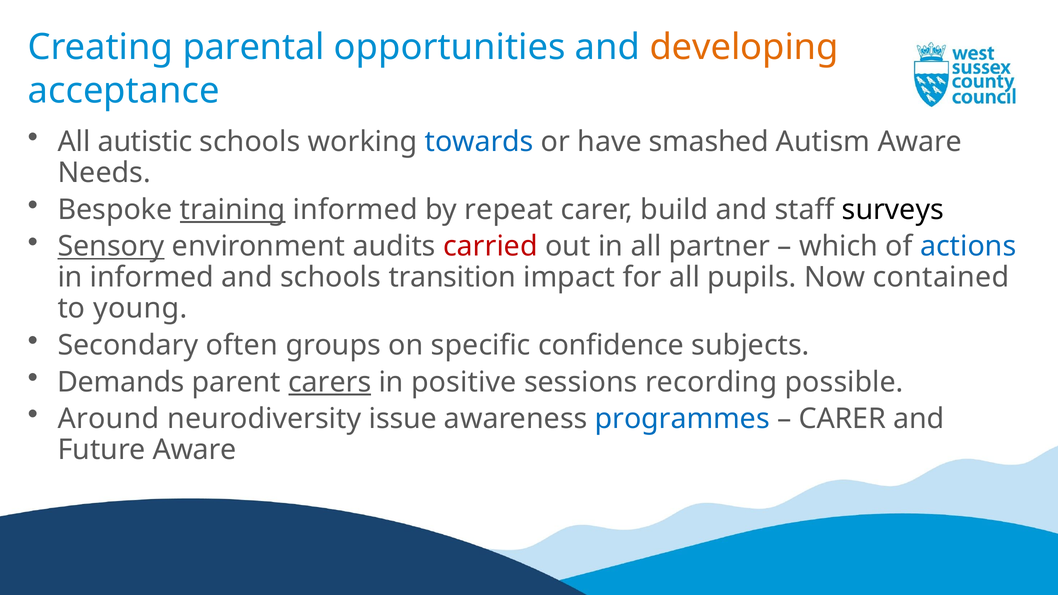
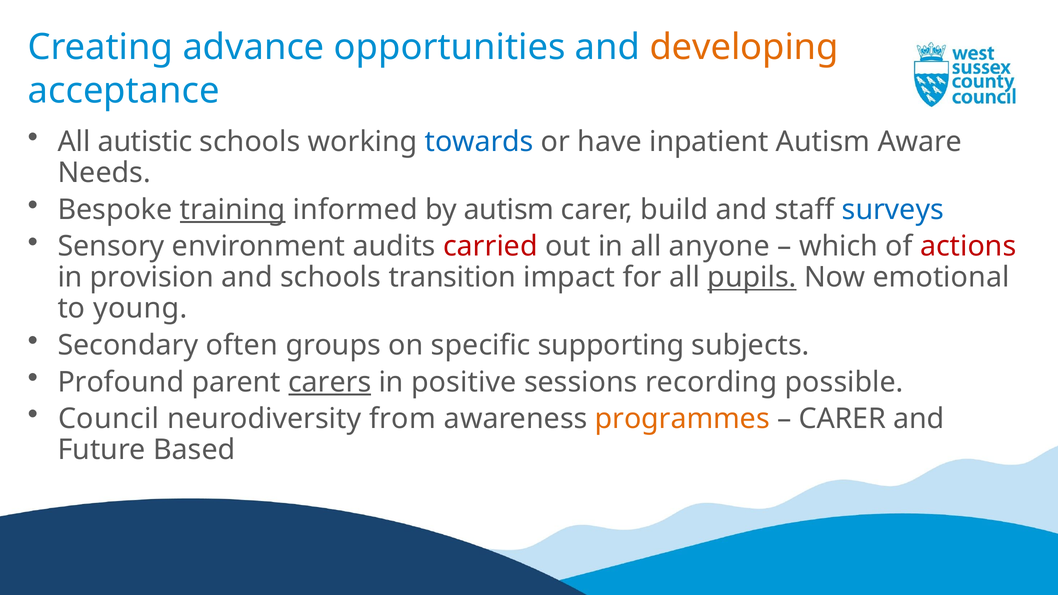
parental: parental -> advance
smashed: smashed -> inpatient
by repeat: repeat -> autism
surveys colour: black -> blue
Sensory underline: present -> none
partner: partner -> anyone
actions colour: blue -> red
in informed: informed -> provision
pupils underline: none -> present
contained: contained -> emotional
confidence: confidence -> supporting
Demands: Demands -> Profound
Around: Around -> Council
issue: issue -> from
programmes colour: blue -> orange
Future Aware: Aware -> Based
